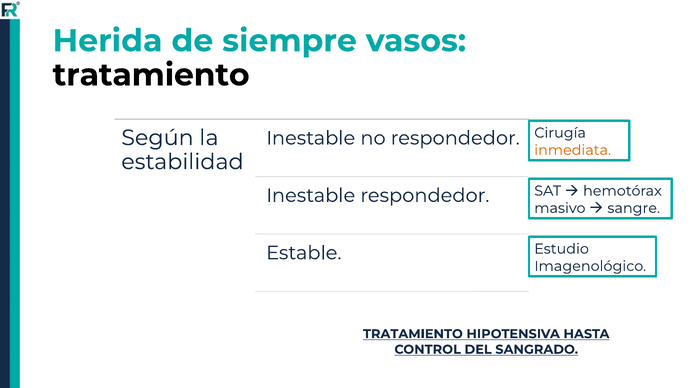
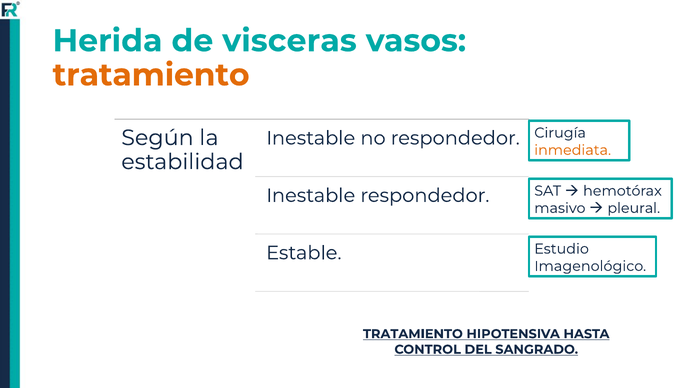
siempre: siempre -> visceras
tratamiento at (151, 75) colour: black -> orange
sangre: sangre -> pleural
